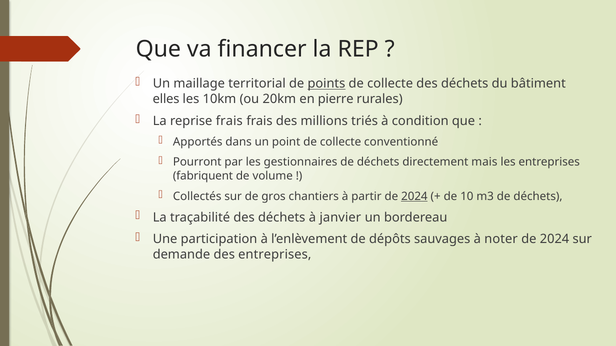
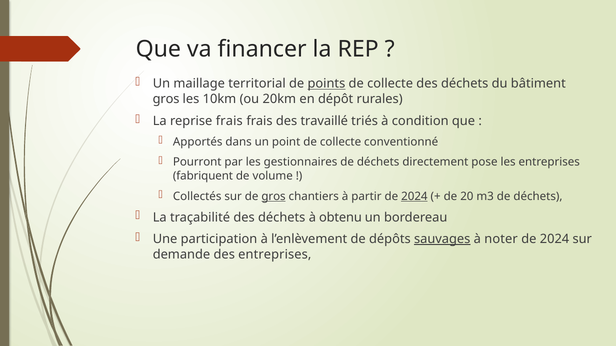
elles at (166, 99): elles -> gros
pierre: pierre -> dépôt
millions: millions -> travaillé
mais: mais -> pose
gros at (274, 196) underline: none -> present
10: 10 -> 20
janvier: janvier -> obtenu
sauvages underline: none -> present
